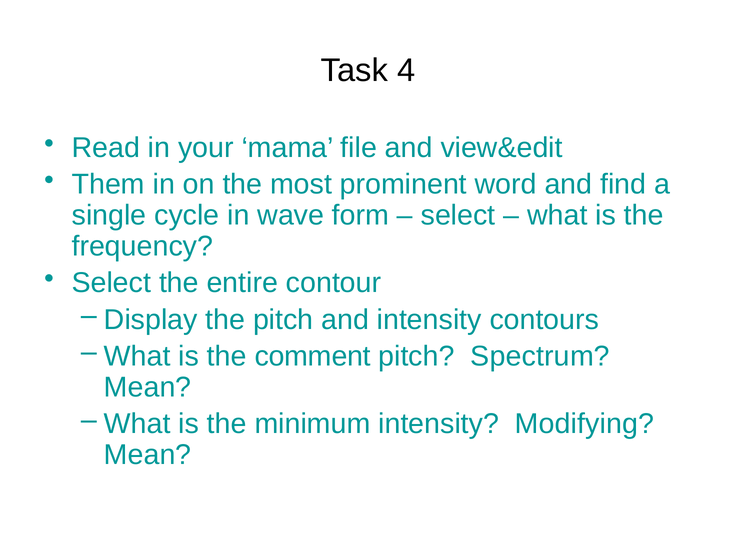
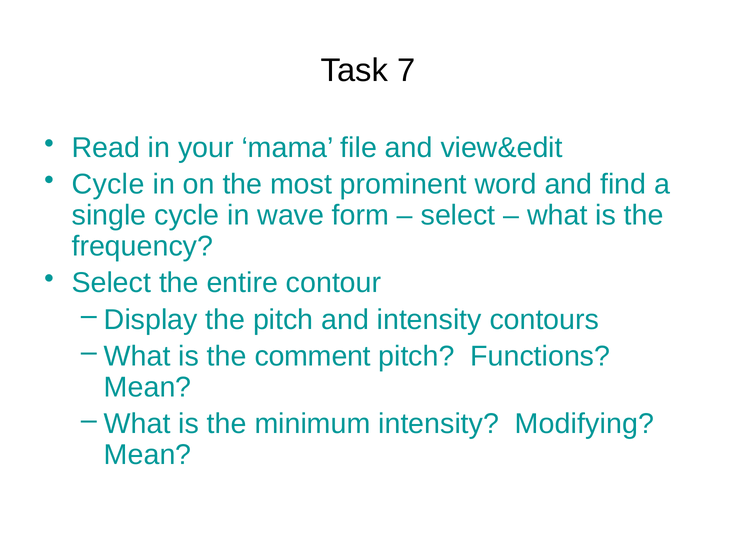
4: 4 -> 7
Them at (108, 184): Them -> Cycle
Spectrum: Spectrum -> Functions
